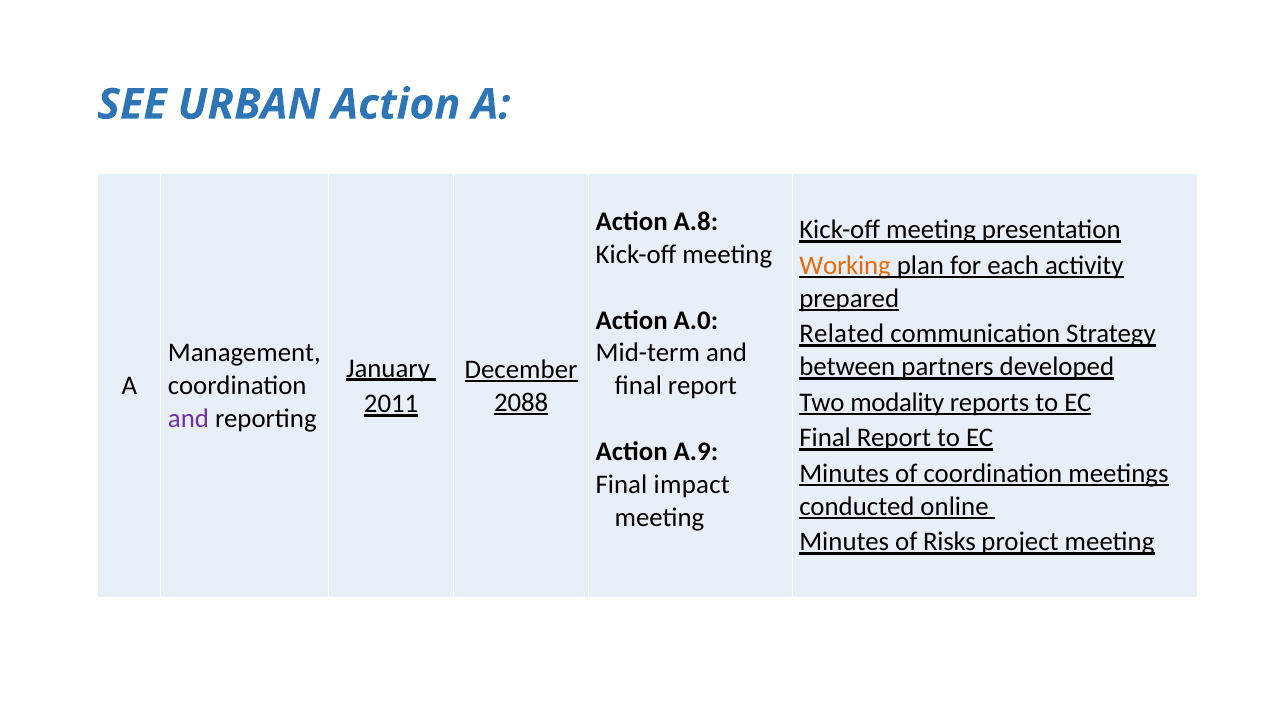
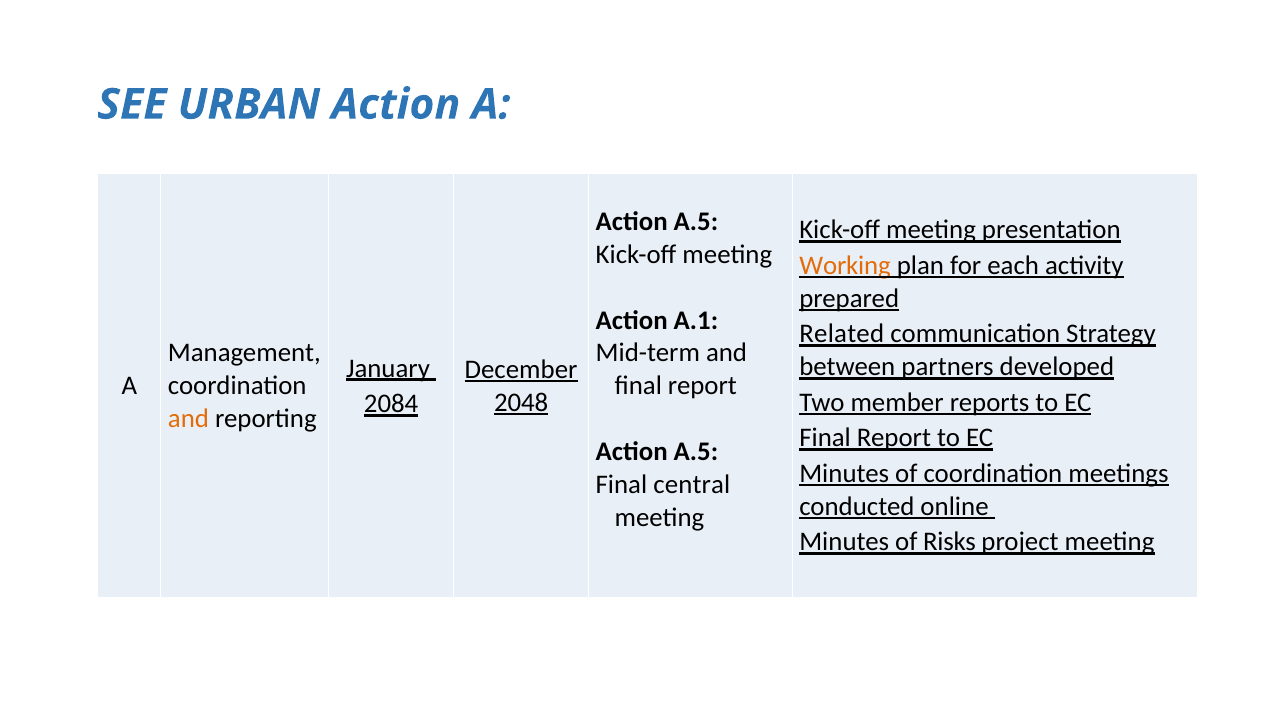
A.8 at (696, 222): A.8 -> A.5
A.0: A.0 -> A.1
2088: 2088 -> 2048
modality: modality -> member
2011: 2011 -> 2084
and at (188, 419) colour: purple -> orange
A.9 at (696, 452): A.9 -> A.5
impact: impact -> central
